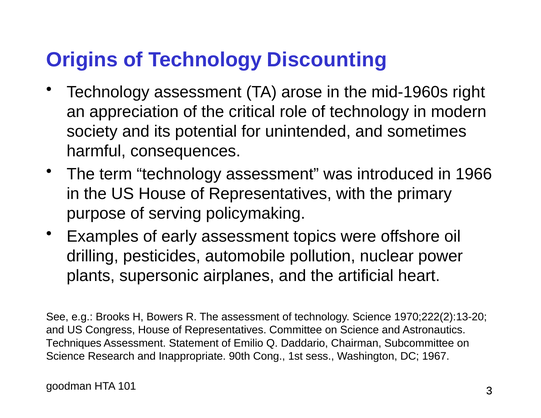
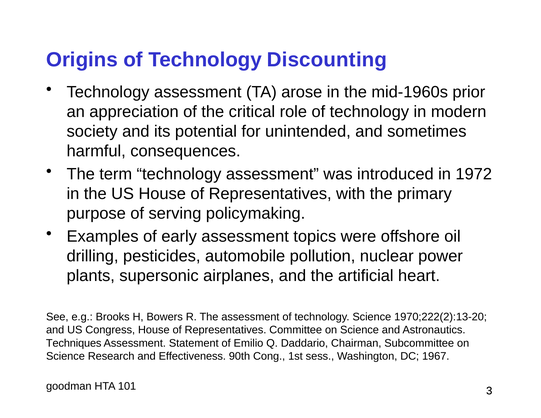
right: right -> prior
1966: 1966 -> 1972
Inappropriate: Inappropriate -> Effectiveness
